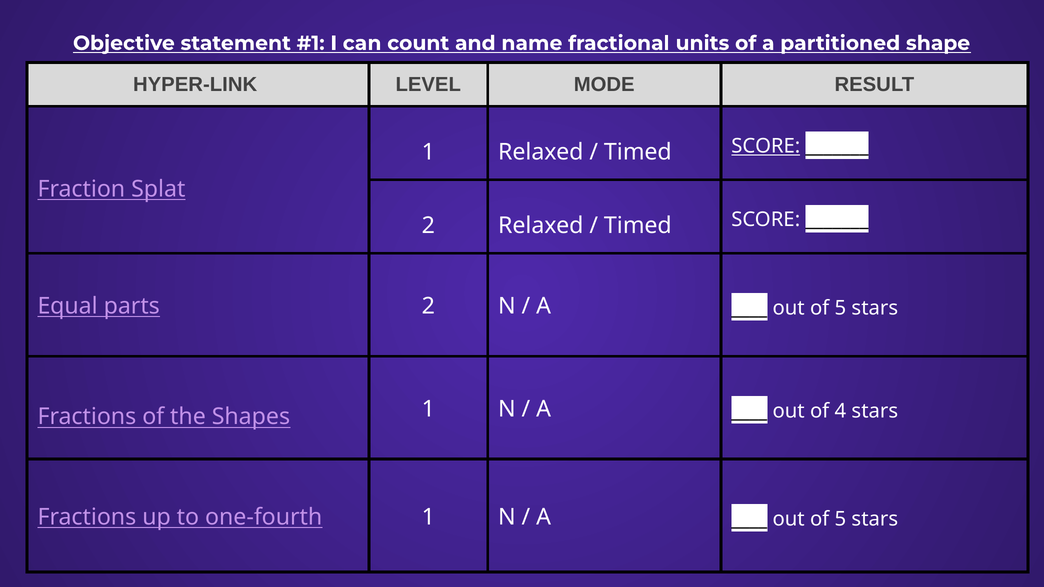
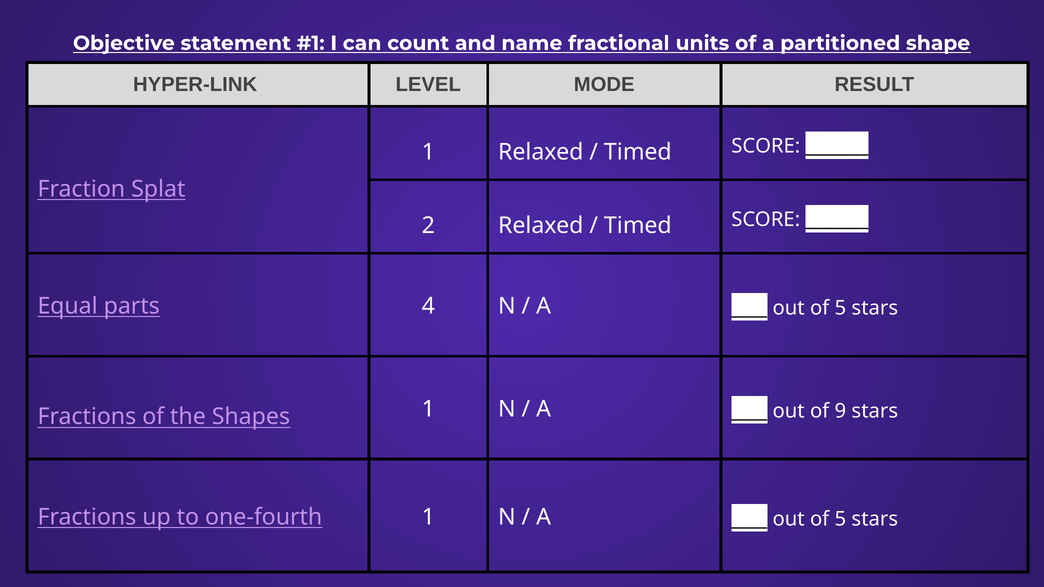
SCORE at (766, 146) underline: present -> none
parts 2: 2 -> 4
4: 4 -> 9
